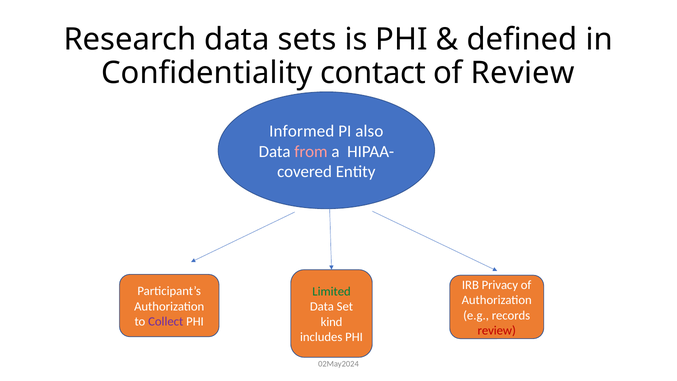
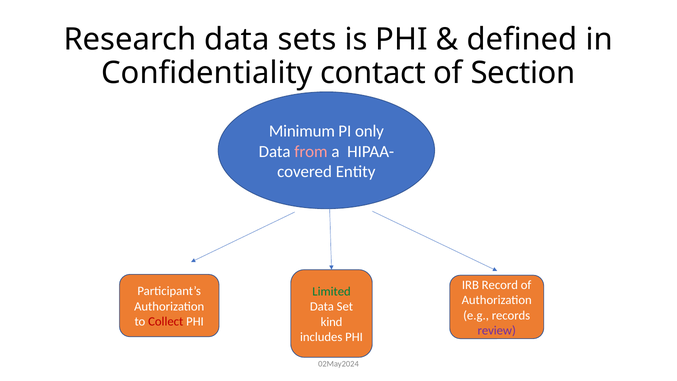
of Review: Review -> Section
Informed: Informed -> Minimum
also: also -> only
Privacy: Privacy -> Record
Collect colour: purple -> red
review at (497, 330) colour: red -> purple
